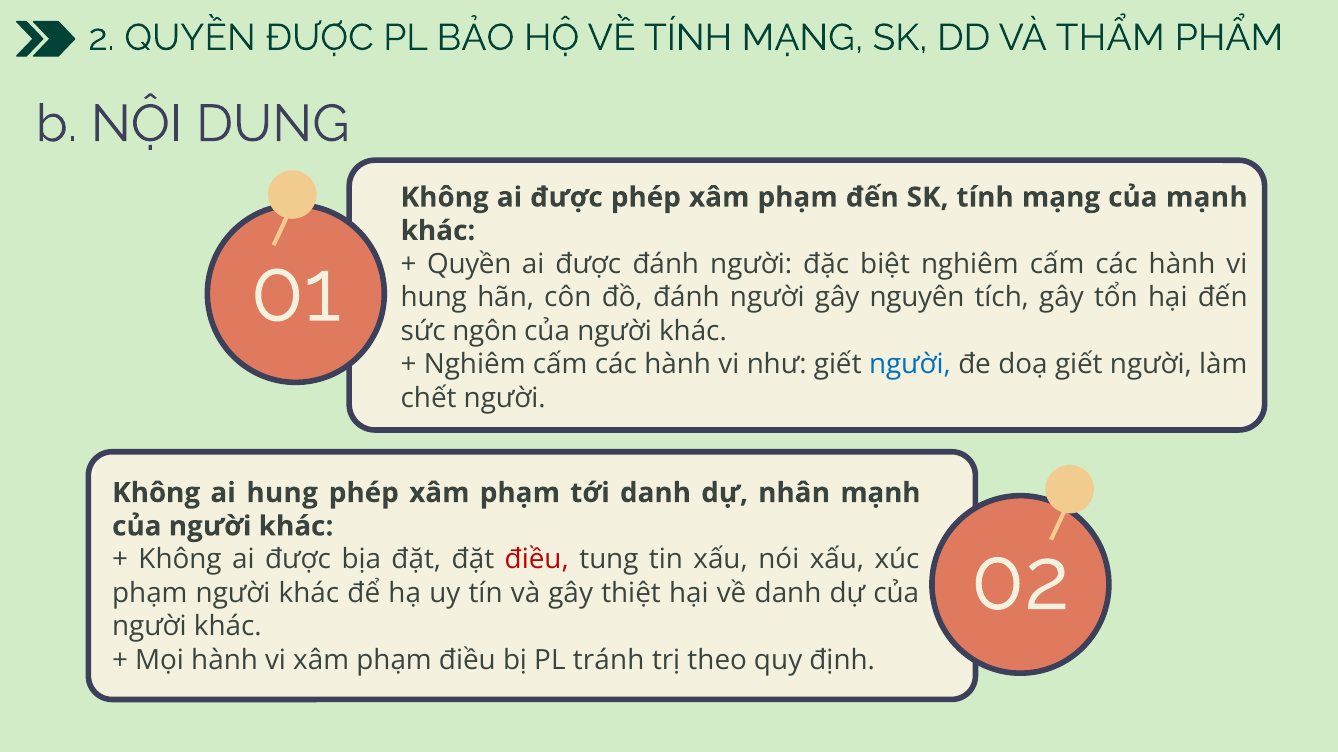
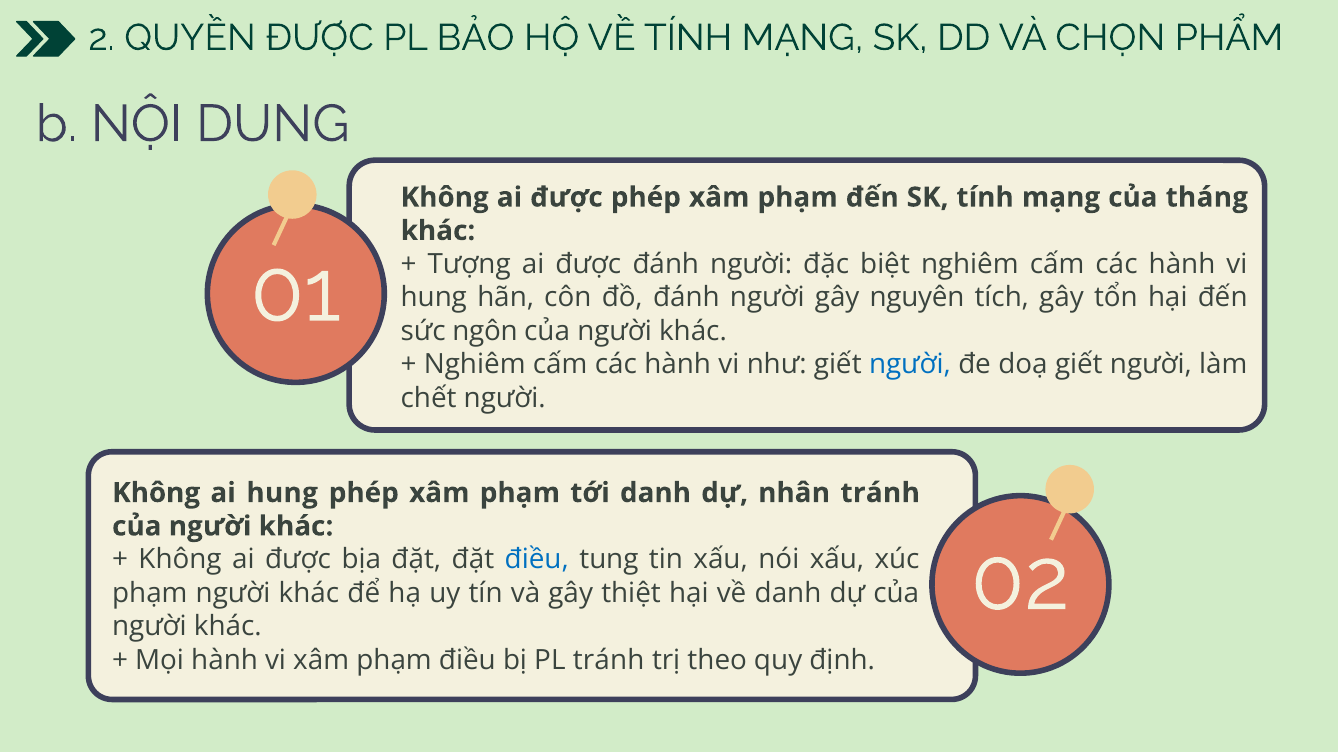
THẨM: THẨM -> CHỌN
của mạnh: mạnh -> tháng
Quyền at (469, 264): Quyền -> Tượng
nhân mạnh: mạnh -> tránh
điều at (537, 560) colour: red -> blue
